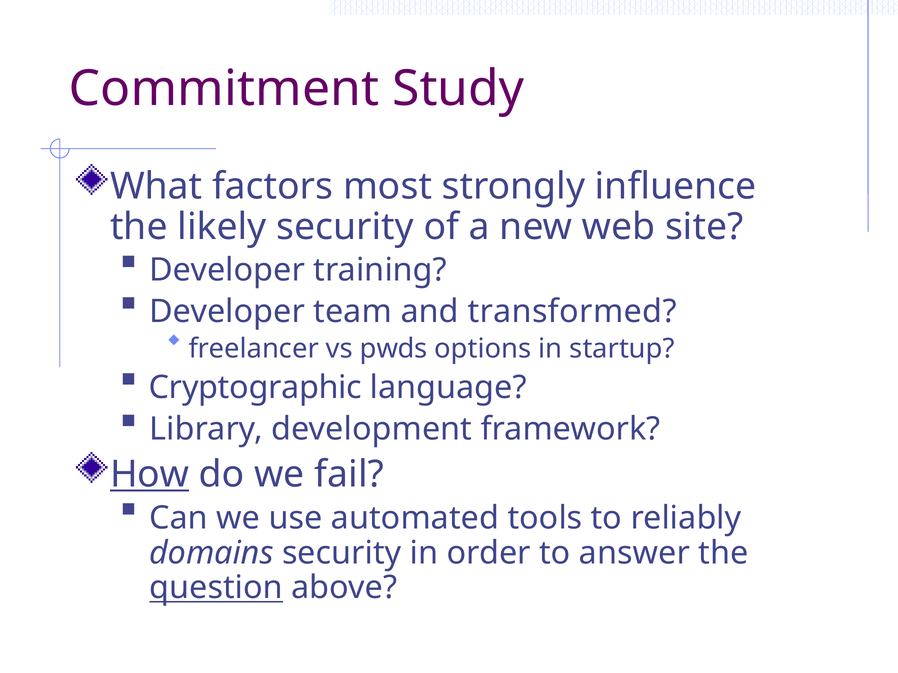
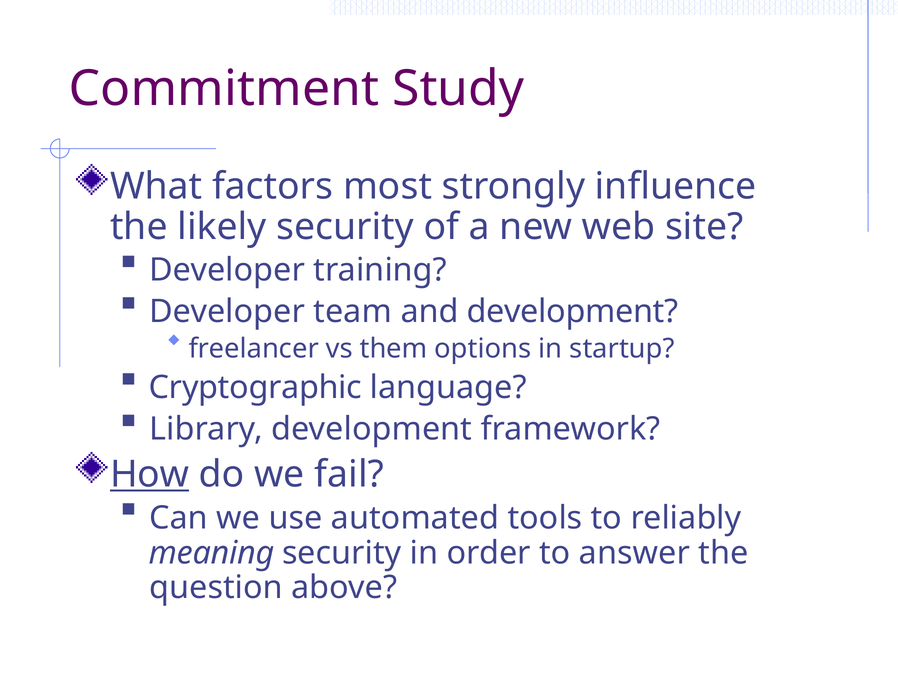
and transformed: transformed -> development
pwds: pwds -> them
domains: domains -> meaning
question underline: present -> none
